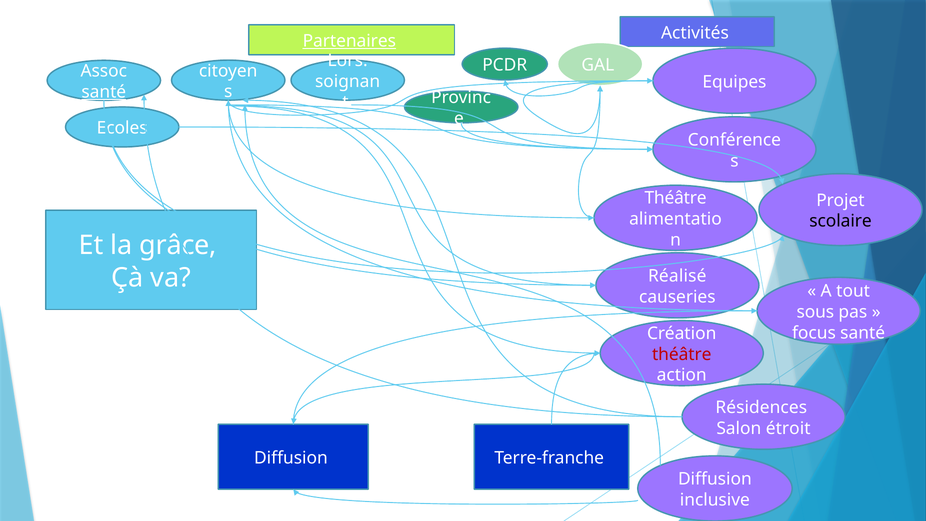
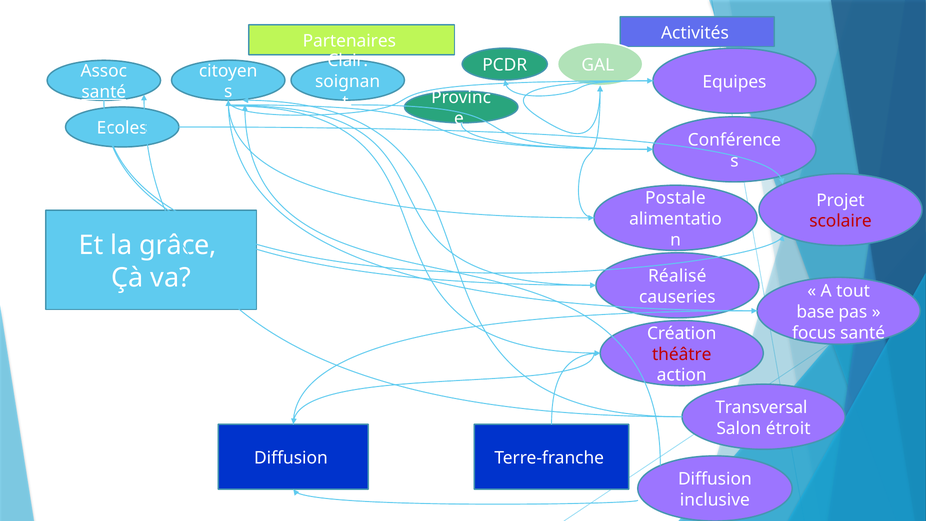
Partenaires underline: present -> none
Lors: Lors -> Clair
Théâtre at (676, 198): Théâtre -> Postale
scolaire colour: black -> red
sous: sous -> base
Résidences: Résidences -> Transversal
